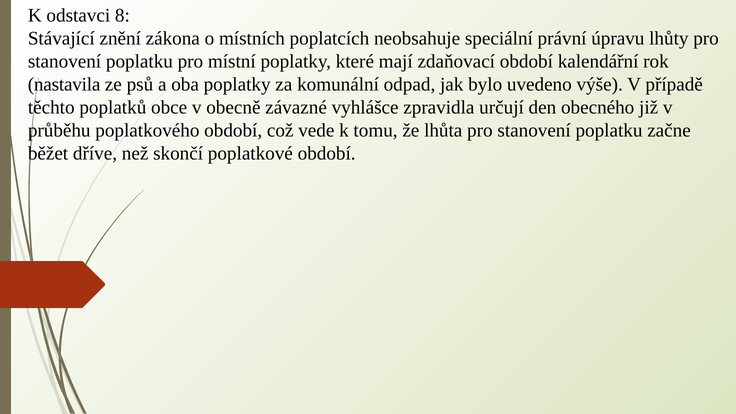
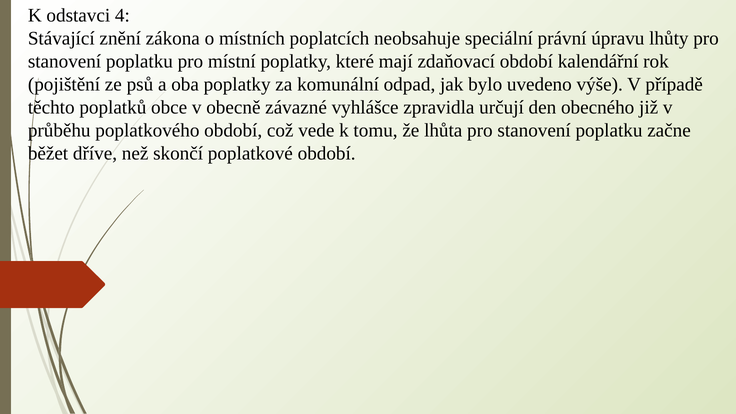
8: 8 -> 4
nastavila: nastavila -> pojištění
